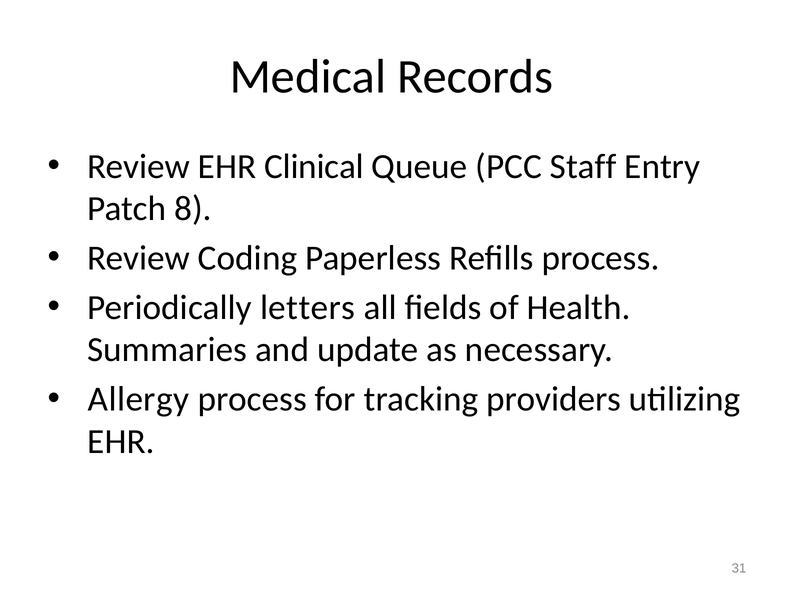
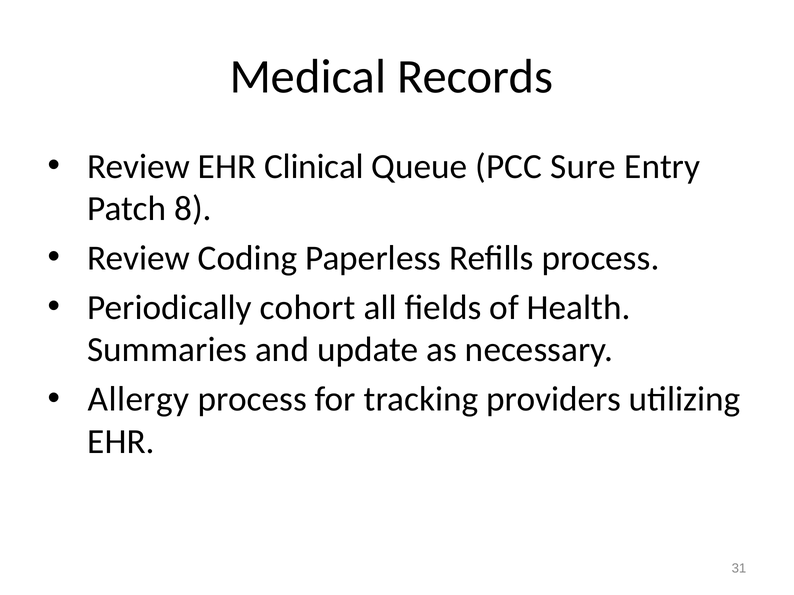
Staff: Staff -> Sure
letters: letters -> cohort
